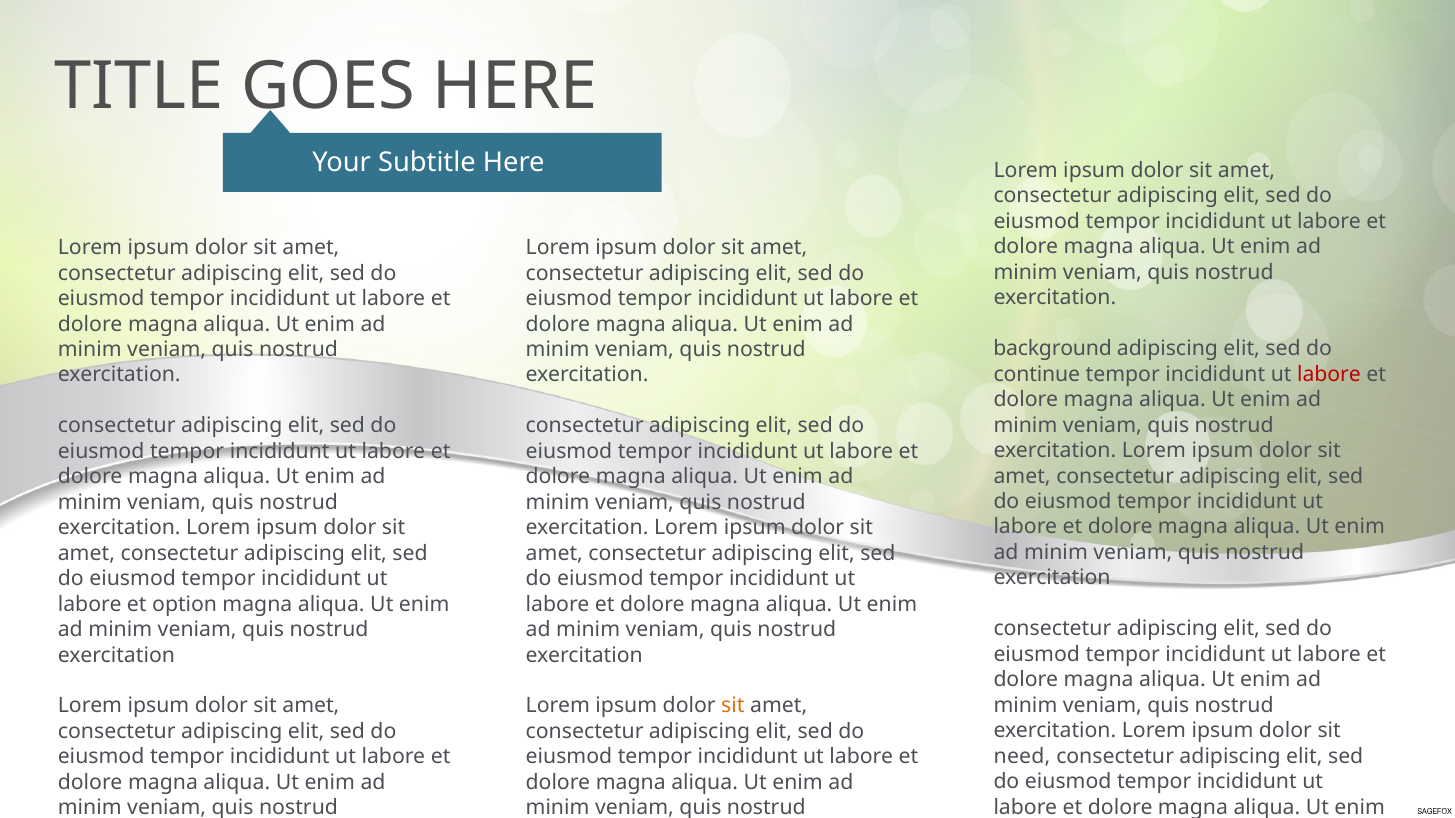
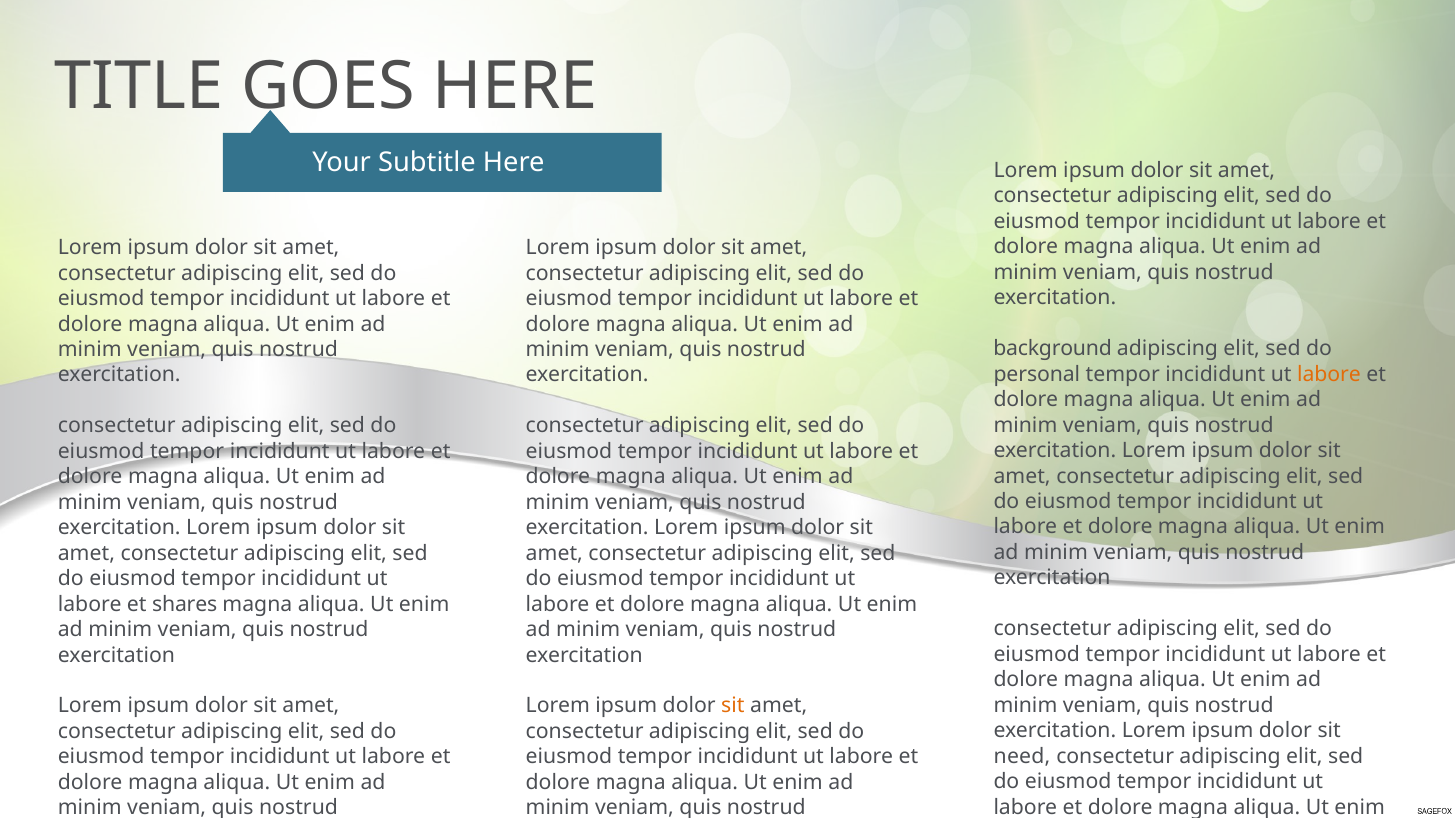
continue: continue -> personal
labore at (1329, 374) colour: red -> orange
option: option -> shares
